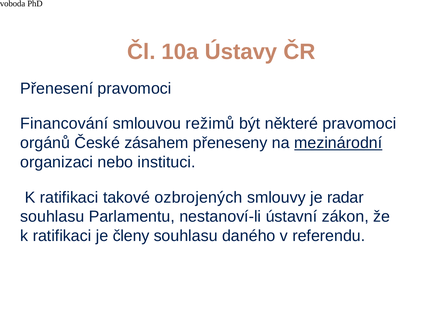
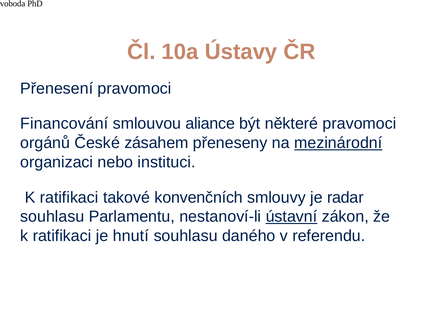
režimů: režimů -> aliance
ozbrojených: ozbrojených -> konvenčních
ústavní underline: none -> present
členy: členy -> hnutí
